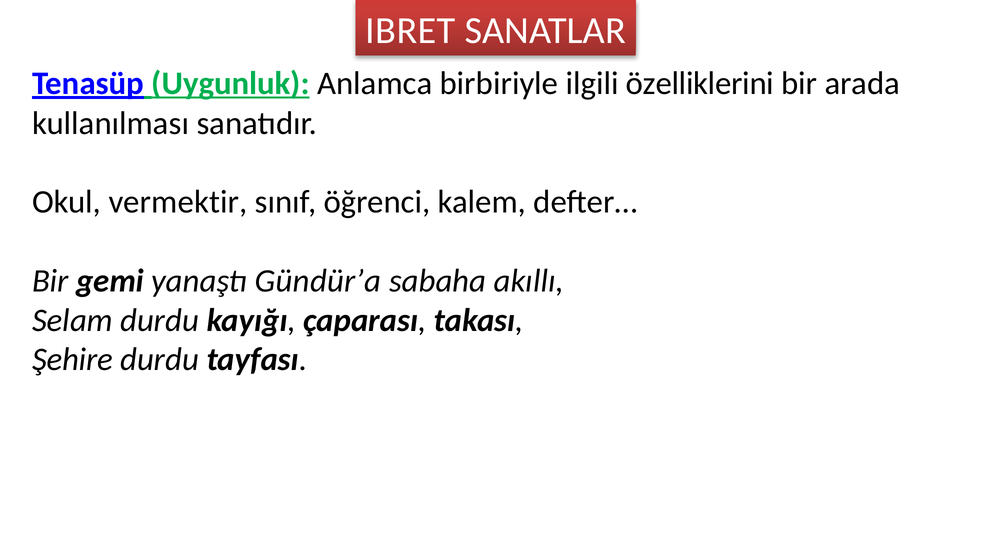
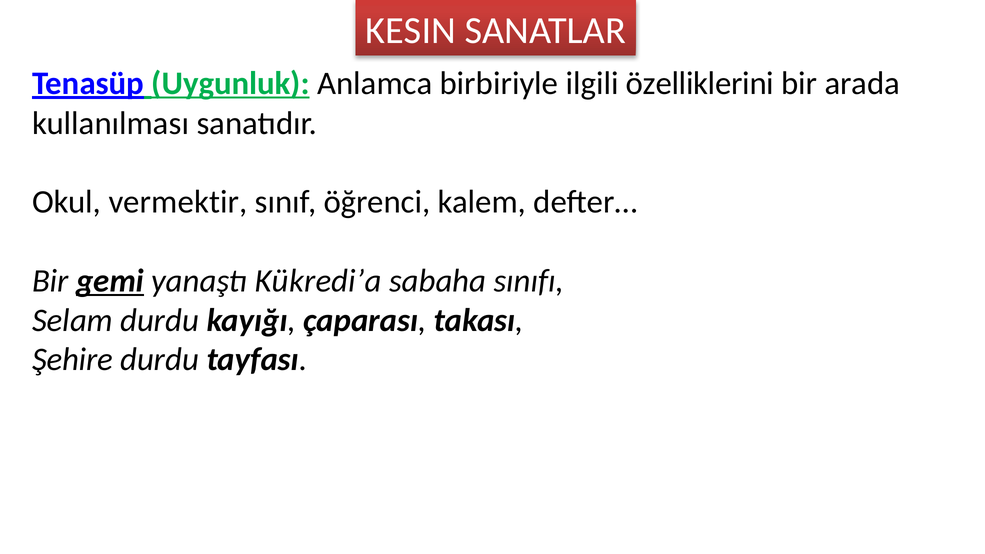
IBRET: IBRET -> KESIN
gemi underline: none -> present
Gündür’a: Gündür’a -> Kükredi’a
akıllı: akıllı -> sınıfı
